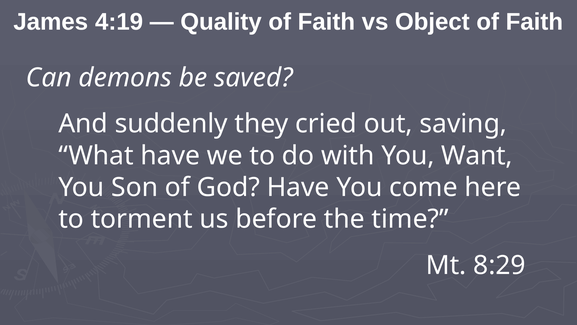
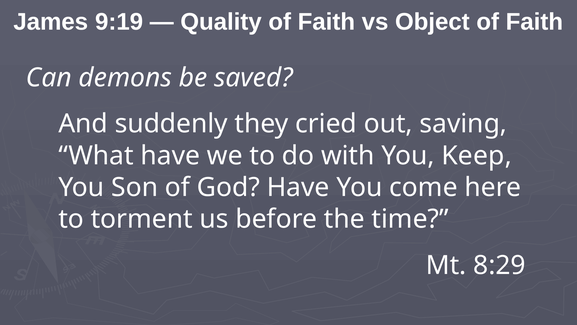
4:19: 4:19 -> 9:19
Want: Want -> Keep
